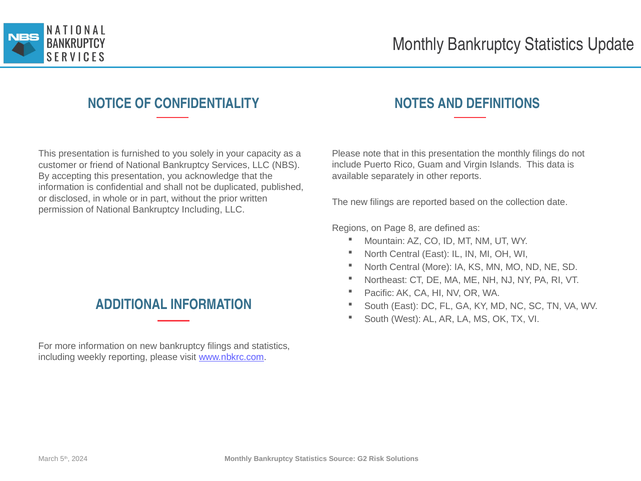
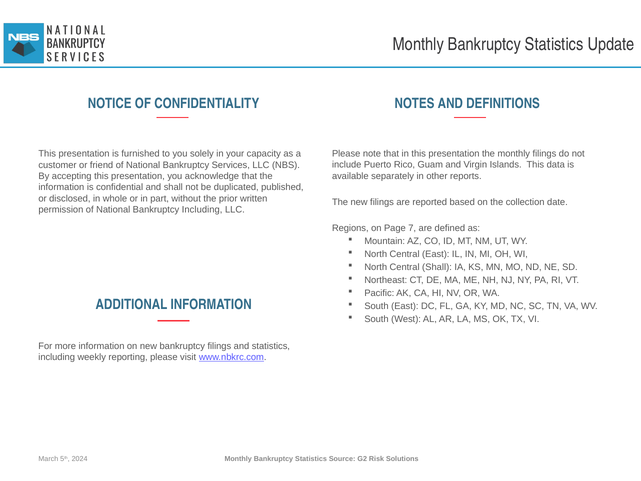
8: 8 -> 7
Central More: More -> Shall
